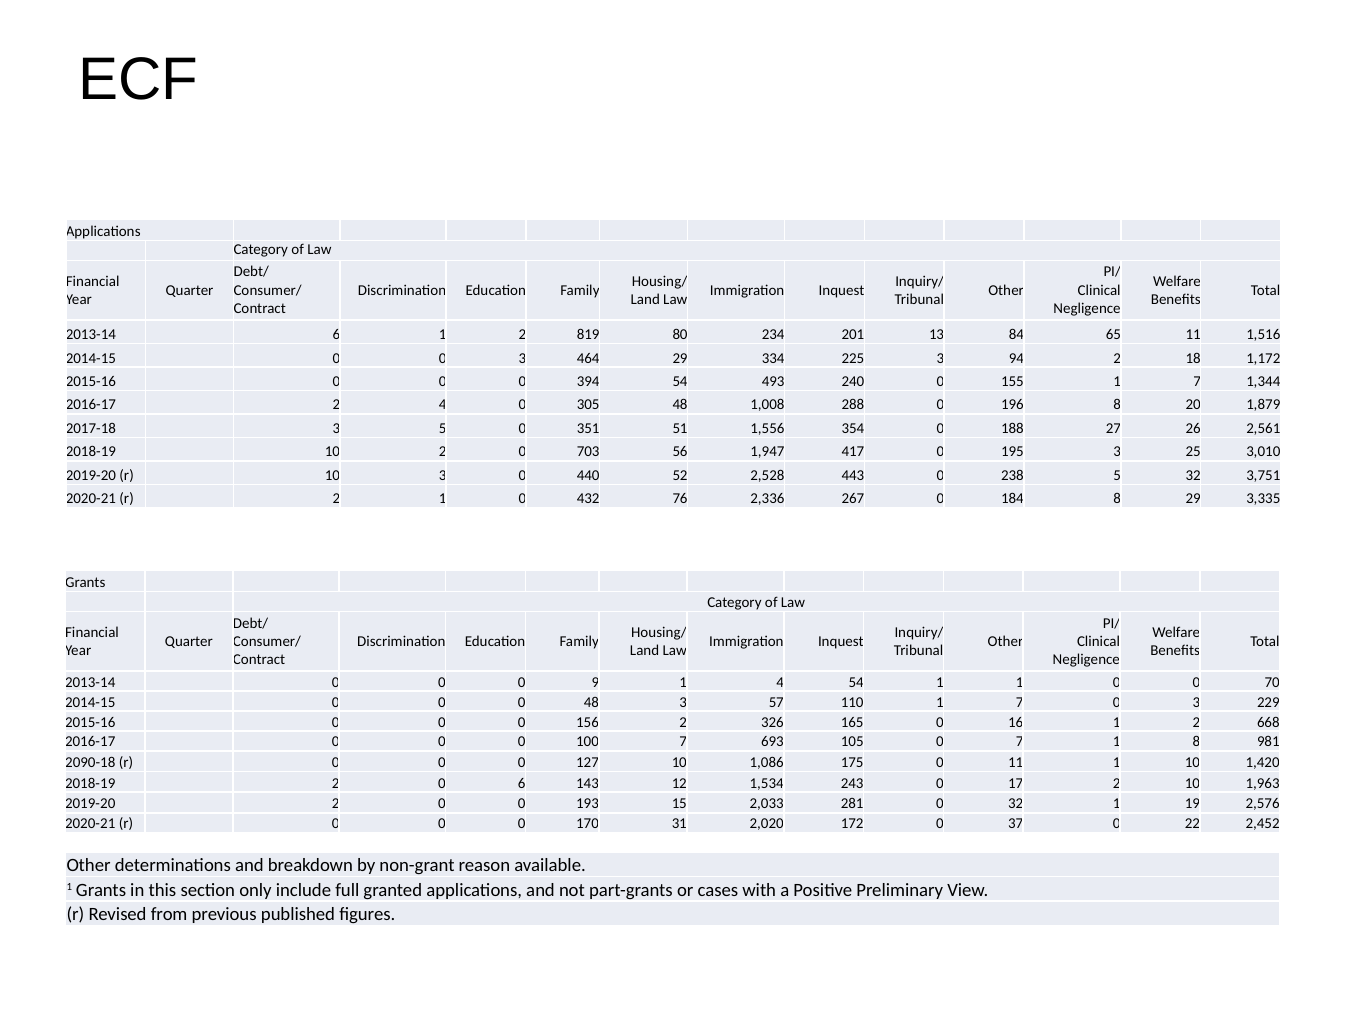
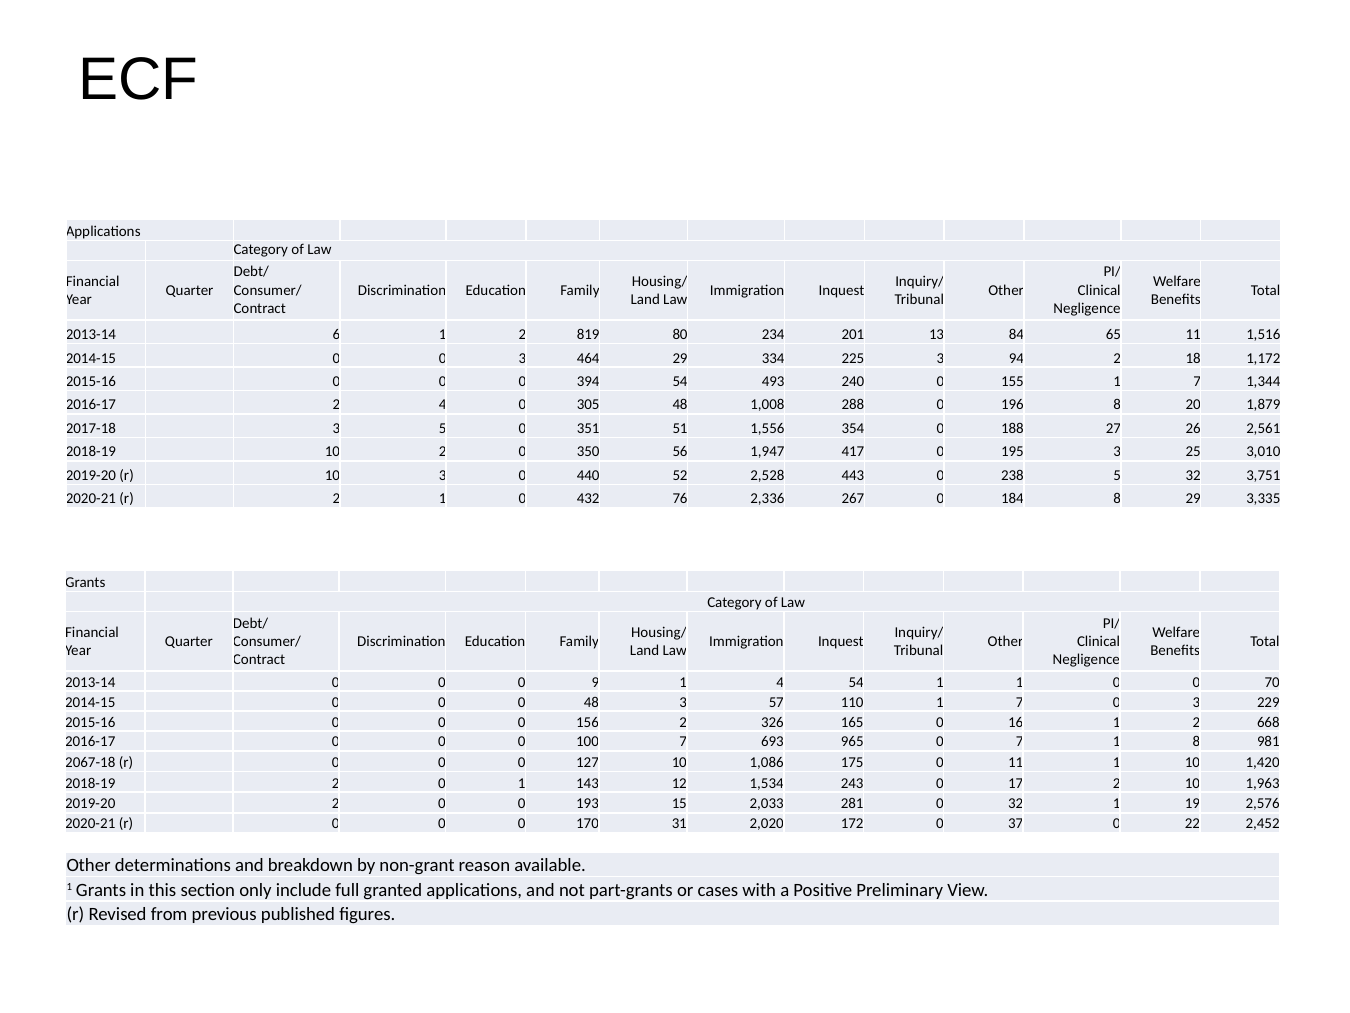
703: 703 -> 350
105: 105 -> 965
2090-18: 2090-18 -> 2067-18
0 6: 6 -> 1
